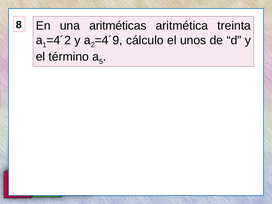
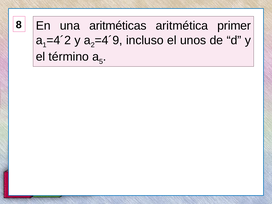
treinta: treinta -> primer
cálculo: cálculo -> incluso
